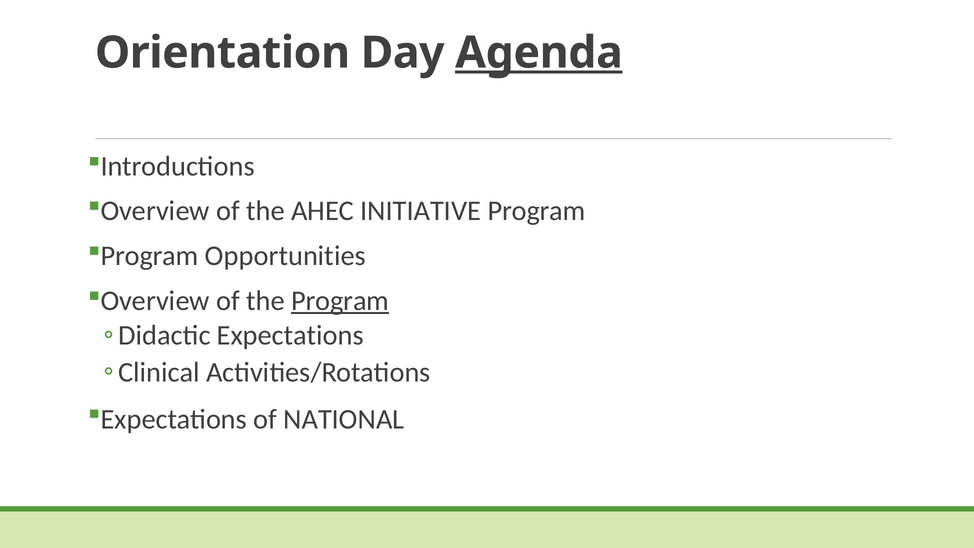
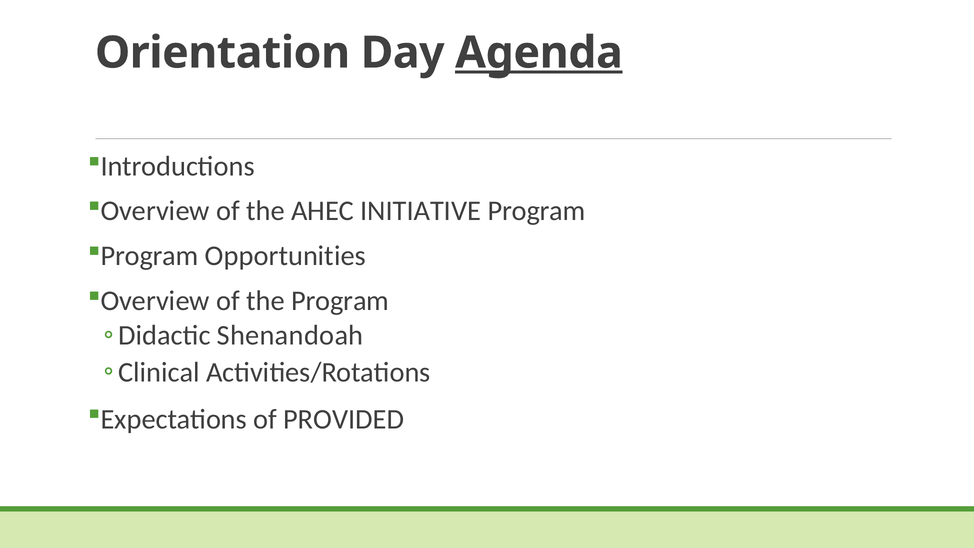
Program at (340, 301) underline: present -> none
Expectations at (290, 335): Expectations -> Shenandoah
NATIONAL: NATIONAL -> PROVIDED
